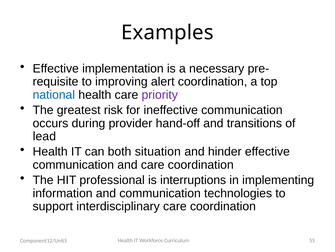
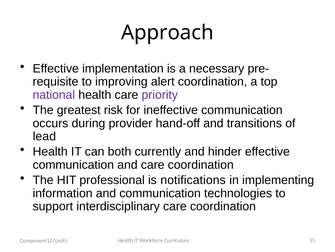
Examples: Examples -> Approach
national colour: blue -> purple
situation: situation -> currently
interruptions: interruptions -> notifications
